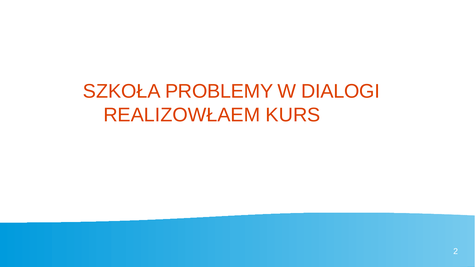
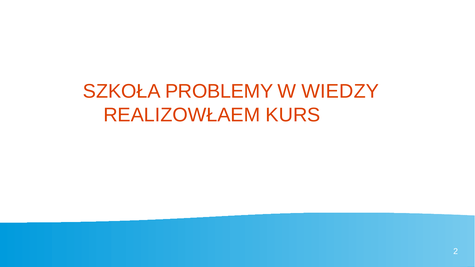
DIALOGI: DIALOGI -> WIEDZY
